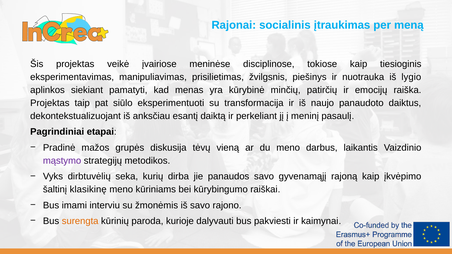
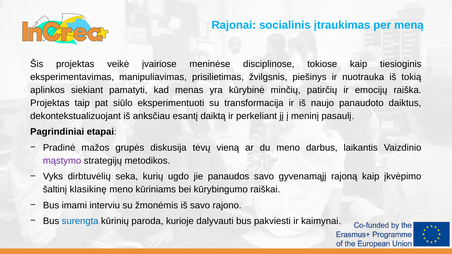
lygio: lygio -> tokią
dirba: dirba -> ugdo
surengta colour: orange -> blue
